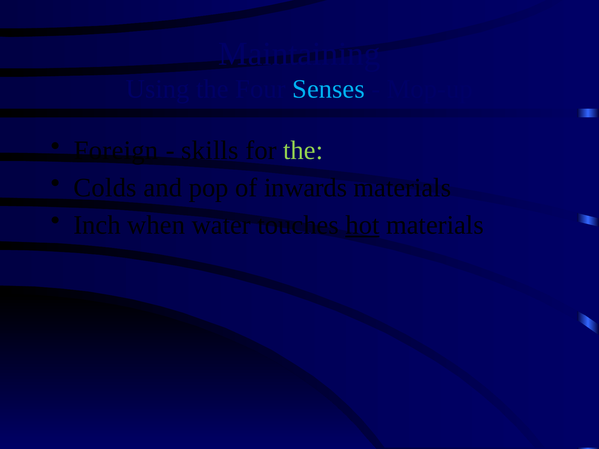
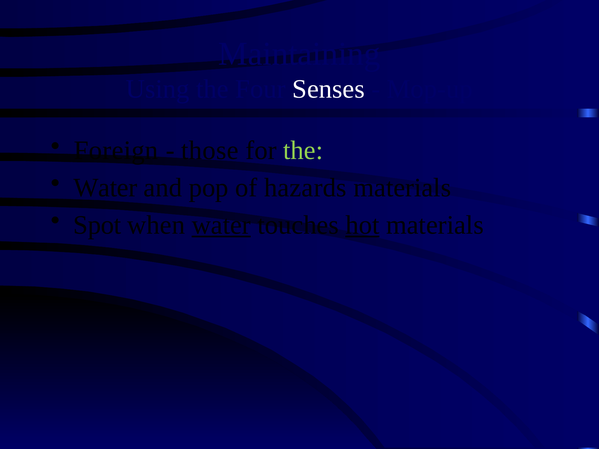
Senses colour: light blue -> white
skills: skills -> those
Colds at (105, 188): Colds -> Water
inwards: inwards -> hazards
Inch: Inch -> Spot
water at (221, 225) underline: none -> present
